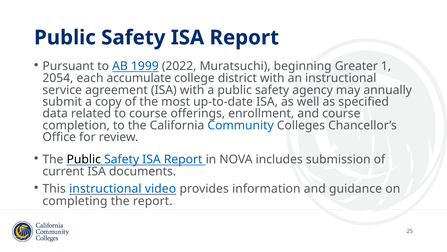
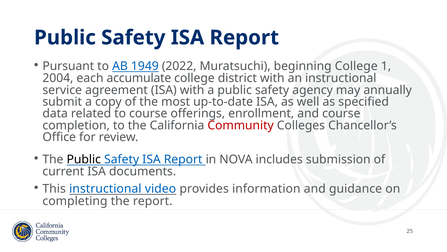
1999: 1999 -> 1949
beginning Greater: Greater -> College
2054: 2054 -> 2004
Community colour: blue -> red
